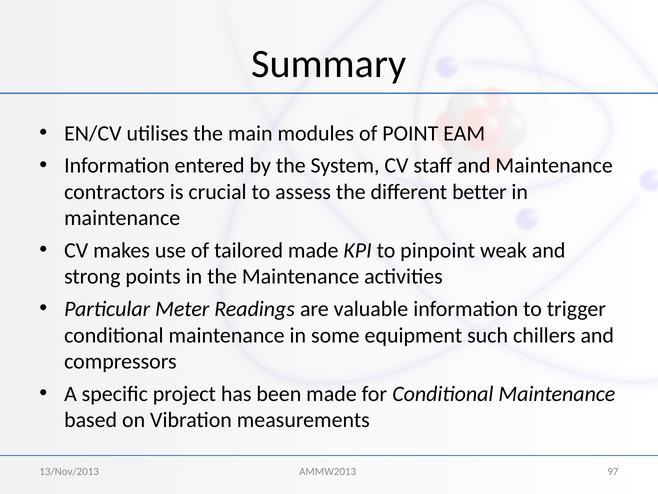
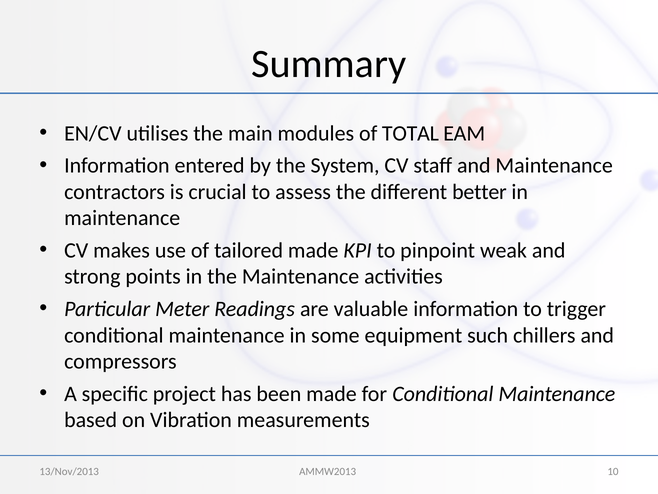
POINT: POINT -> TOTAL
97: 97 -> 10
